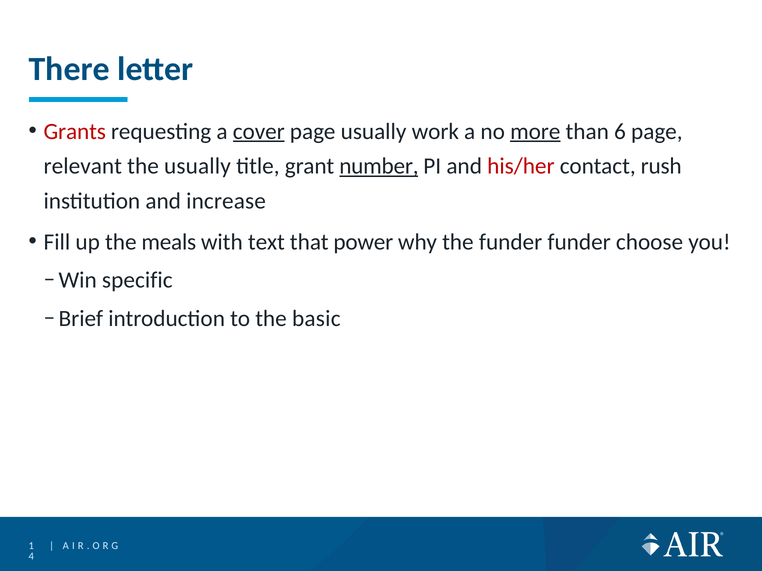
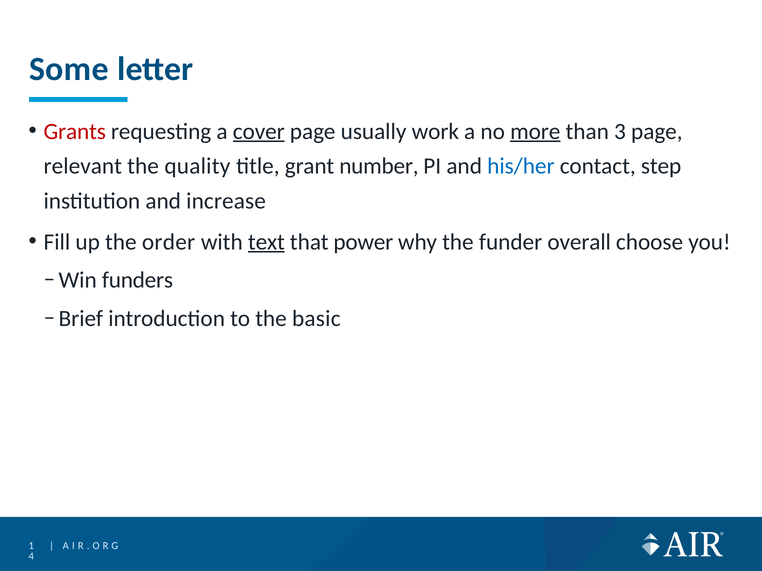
There: There -> Some
6: 6 -> 3
the usually: usually -> quality
number underline: present -> none
his/her colour: red -> blue
rush: rush -> step
meals: meals -> order
text underline: none -> present
funder funder: funder -> overall
specific: specific -> funders
